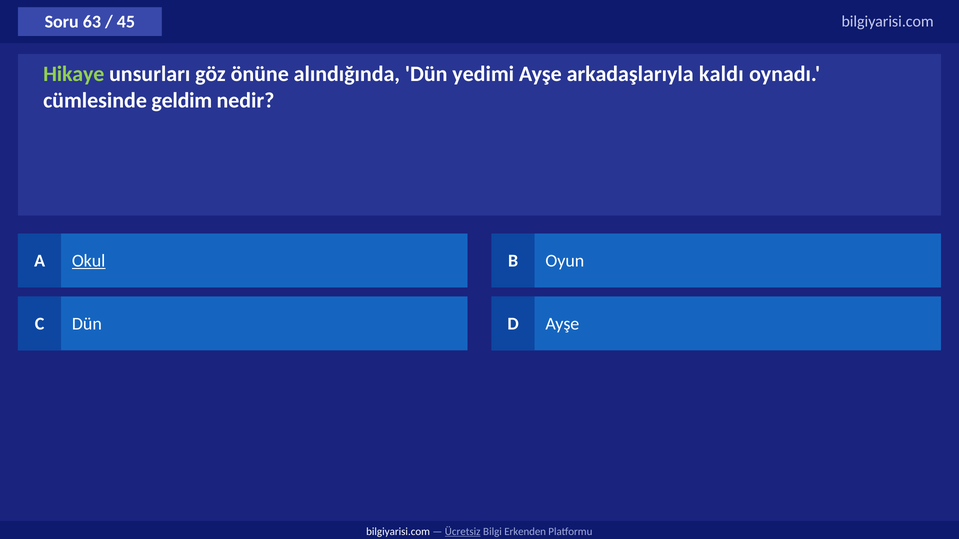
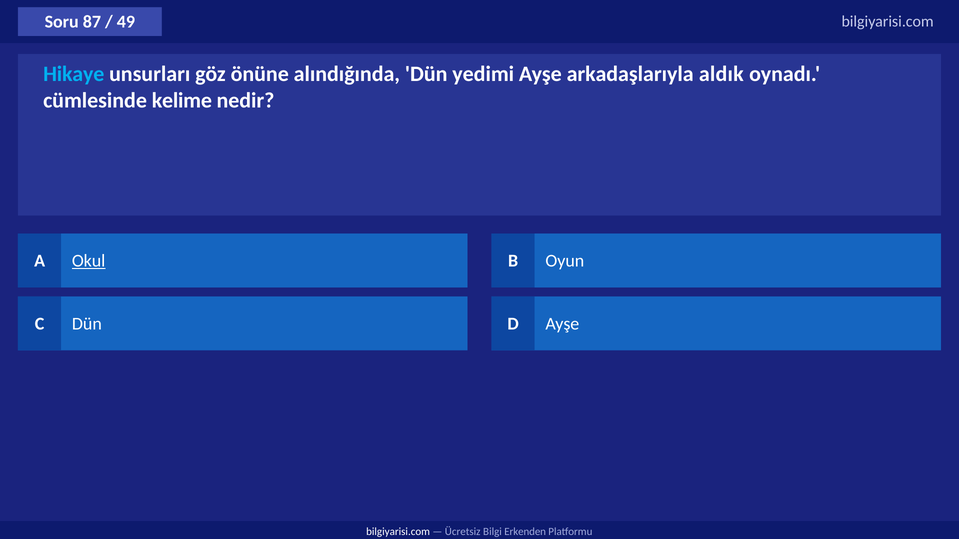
63: 63 -> 87
45: 45 -> 49
Hikaye colour: light green -> light blue
kaldı: kaldı -> aldık
geldim: geldim -> kelime
Ücretsiz underline: present -> none
